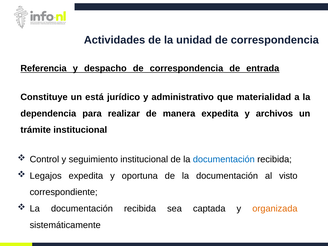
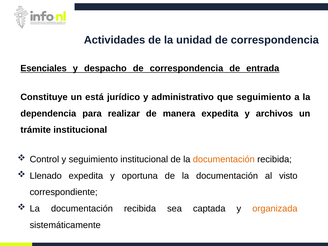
Referencia: Referencia -> Esenciales
que materialidad: materialidad -> seguimiento
documentación at (224, 159) colour: blue -> orange
Legajos: Legajos -> Llenado
